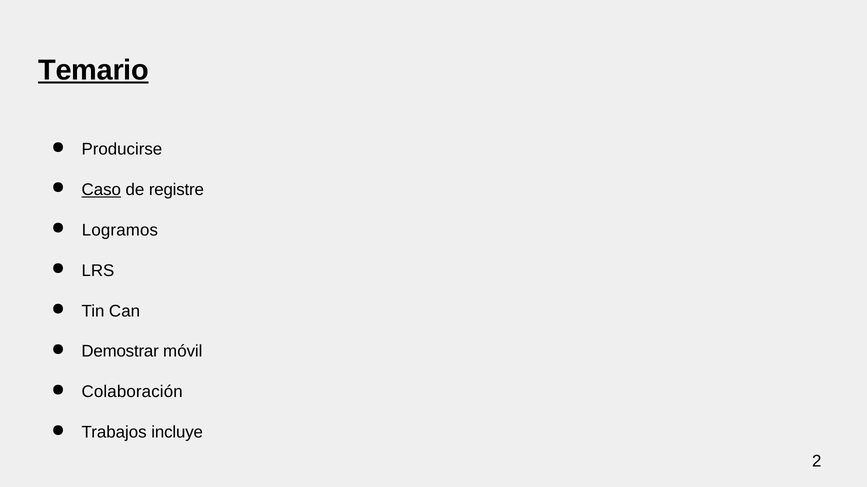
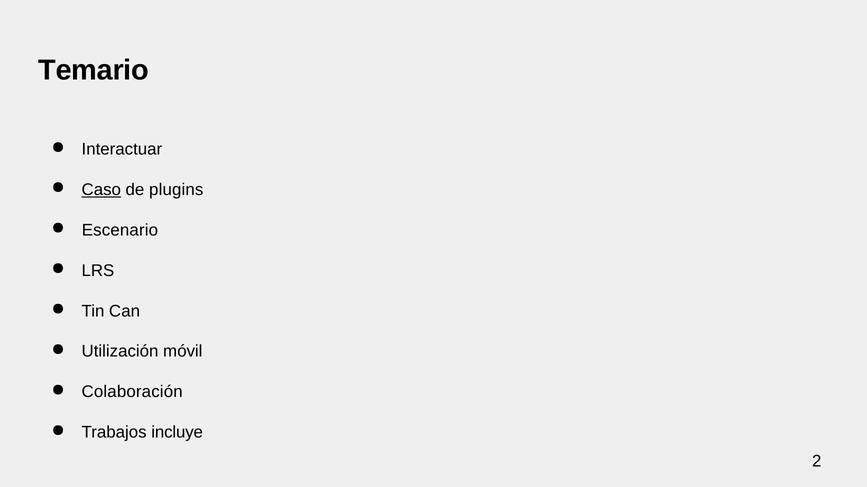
Temario underline: present -> none
Producirse: Producirse -> Interactuar
registre: registre -> plugins
Logramos: Logramos -> Escenario
Demostrar: Demostrar -> Utilización
